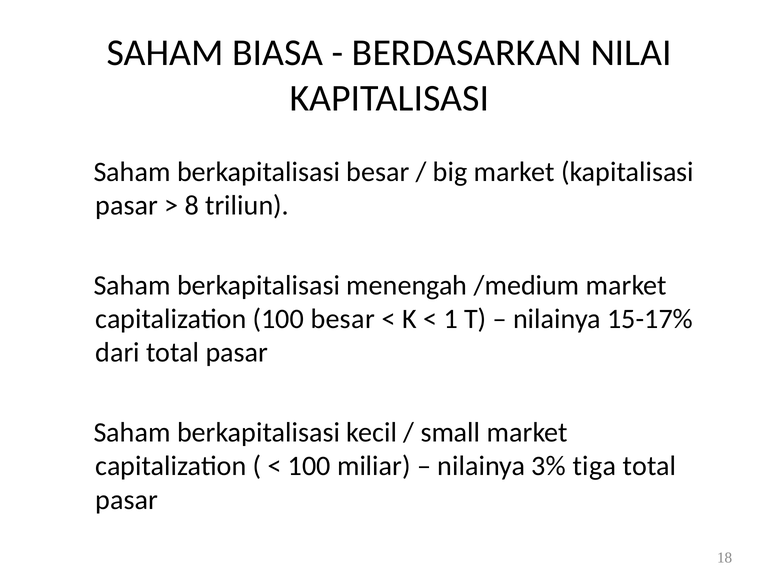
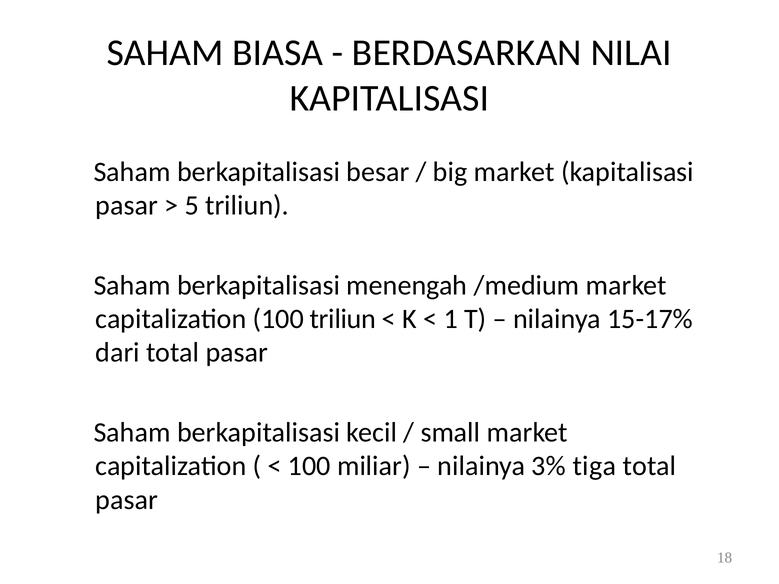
8: 8 -> 5
100 besar: besar -> triliun
